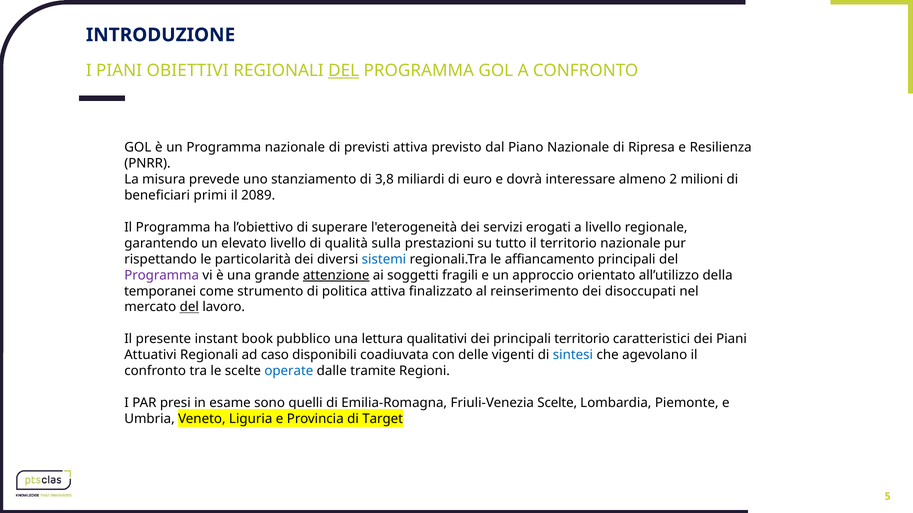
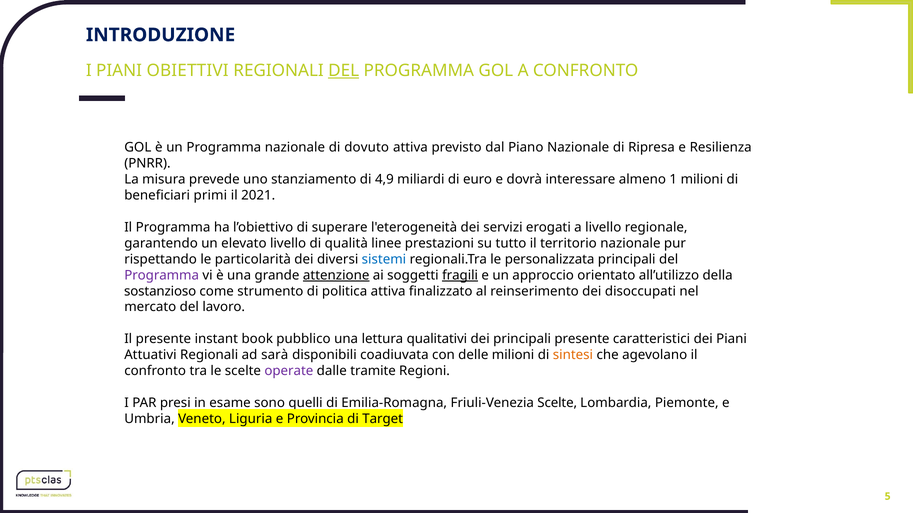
previsti: previsti -> dovuto
3,8: 3,8 -> 4,9
2: 2 -> 1
2089: 2089 -> 2021
sulla: sulla -> linee
affiancamento: affiancamento -> personalizzata
fragili underline: none -> present
temporanei: temporanei -> sostanzioso
del at (189, 307) underline: present -> none
principali territorio: territorio -> presente
caso: caso -> sarà
delle vigenti: vigenti -> milioni
sintesi colour: blue -> orange
operate colour: blue -> purple
